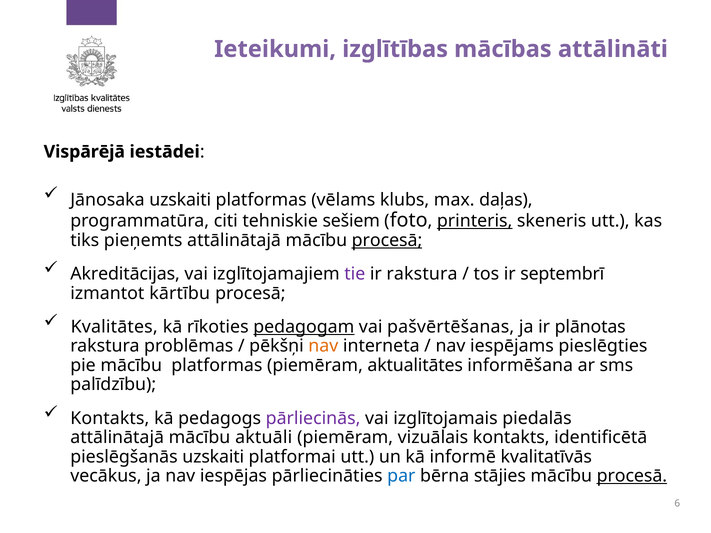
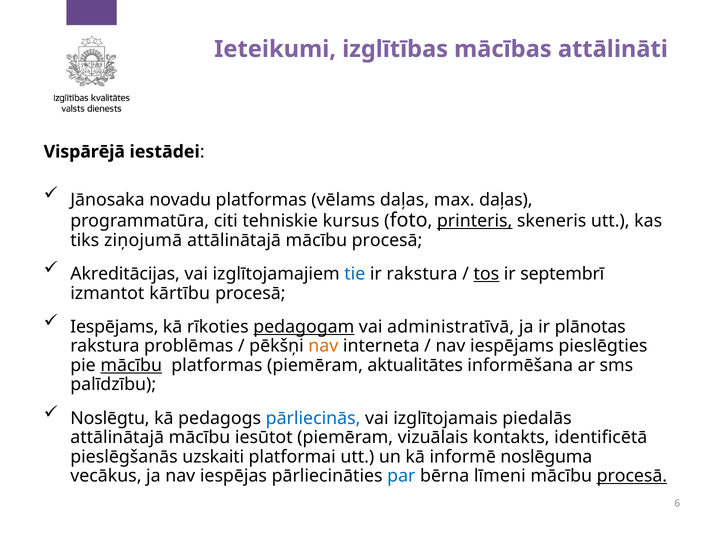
Jānosaka uzskaiti: uzskaiti -> novadu
vēlams klubs: klubs -> daļas
sešiem: sešiem -> kursus
pieņemts: pieņemts -> ziņojumā
procesā at (387, 240) underline: present -> none
tie colour: purple -> blue
tos underline: none -> present
Kvalitātes at (114, 327): Kvalitātes -> Iespējams
pašvērtēšanas: pašvērtēšanas -> administratīvā
mācību at (131, 365) underline: none -> present
Kontakts at (110, 418): Kontakts -> Noslēgtu
pārliecinās colour: purple -> blue
aktuāli: aktuāli -> iesūtot
kvalitatīvās: kvalitatīvās -> noslēguma
stājies: stājies -> līmeni
